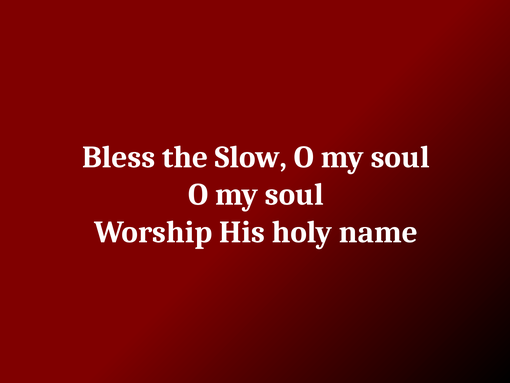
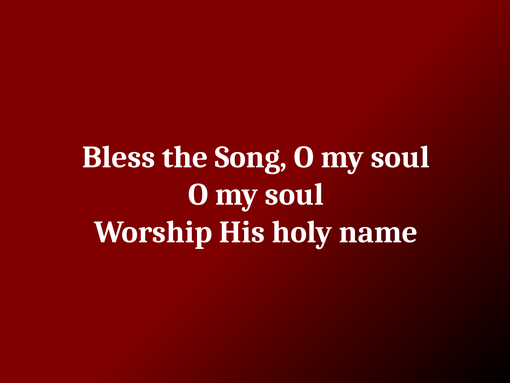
Slow: Slow -> Song
